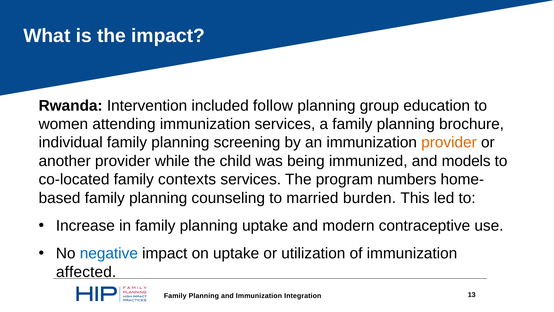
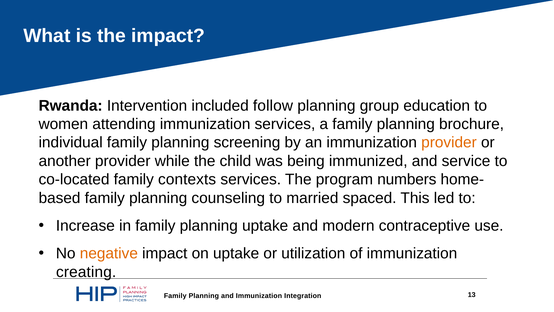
models: models -> service
burden: burden -> spaced
negative colour: blue -> orange
affected: affected -> creating
